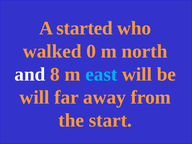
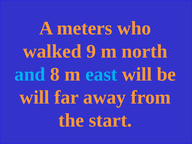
started: started -> meters
0: 0 -> 9
and colour: white -> light blue
